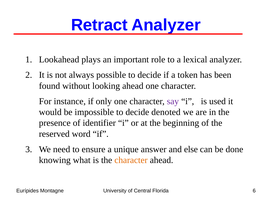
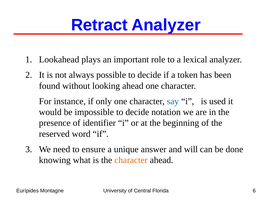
say colour: purple -> blue
denoted: denoted -> notation
else: else -> will
